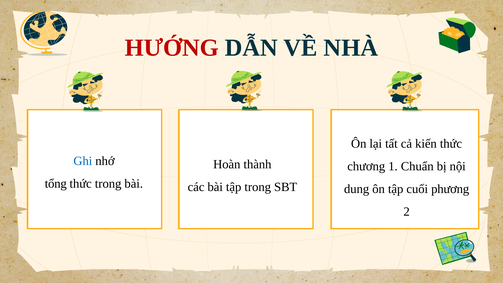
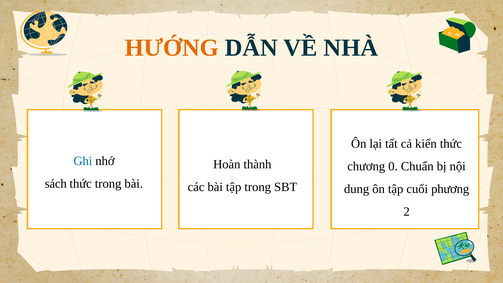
HƯỚNG colour: red -> orange
1: 1 -> 0
tổng: tổng -> sách
